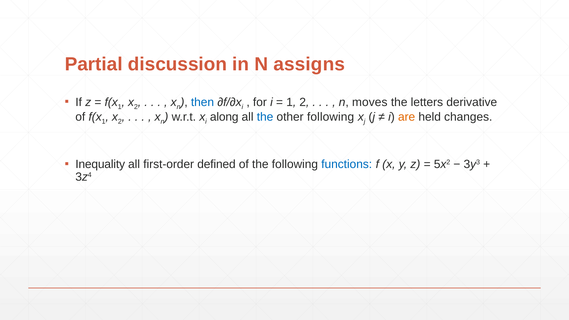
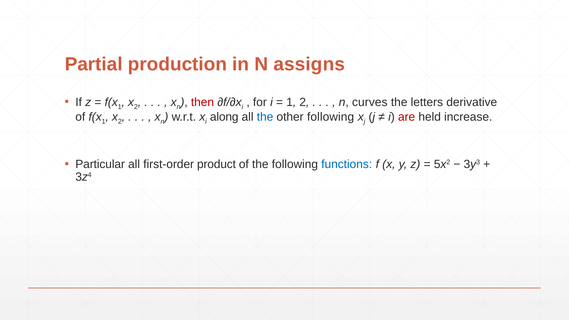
discussion: discussion -> production
then colour: blue -> red
moves: moves -> curves
are colour: orange -> red
changes: changes -> increase
Inequality: Inequality -> Particular
defined: defined -> product
